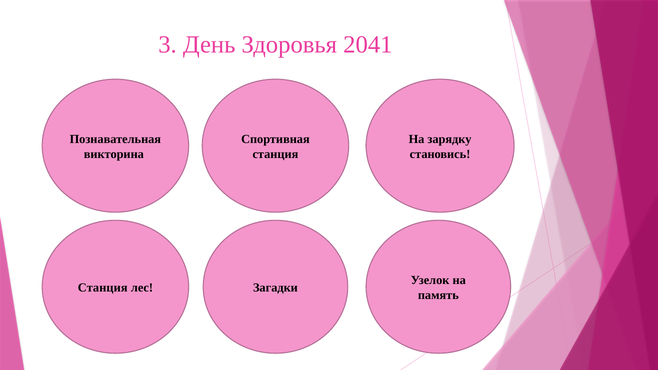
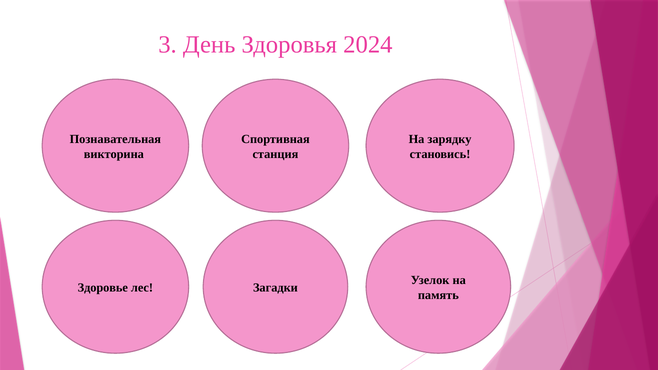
2041: 2041 -> 2024
Станция at (103, 288): Станция -> Здоровье
